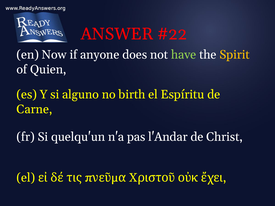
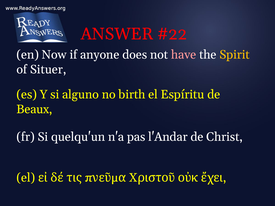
have colour: light green -> pink
Quien: Quien -> Situer
Carne: Carne -> Beaux
